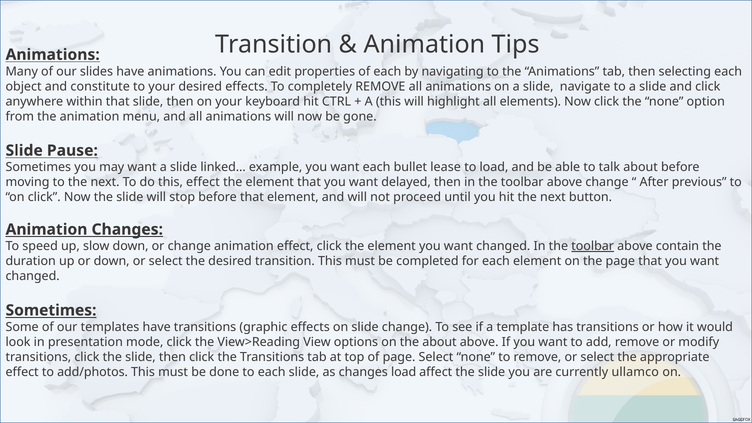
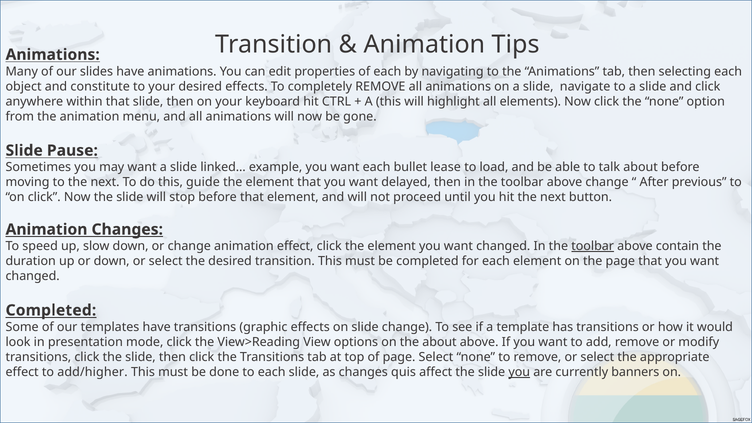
this effect: effect -> guide
Sometimes at (51, 310): Sometimes -> Completed
add/photos: add/photos -> add/higher
changes load: load -> quis
you at (519, 372) underline: none -> present
ullamco: ullamco -> banners
